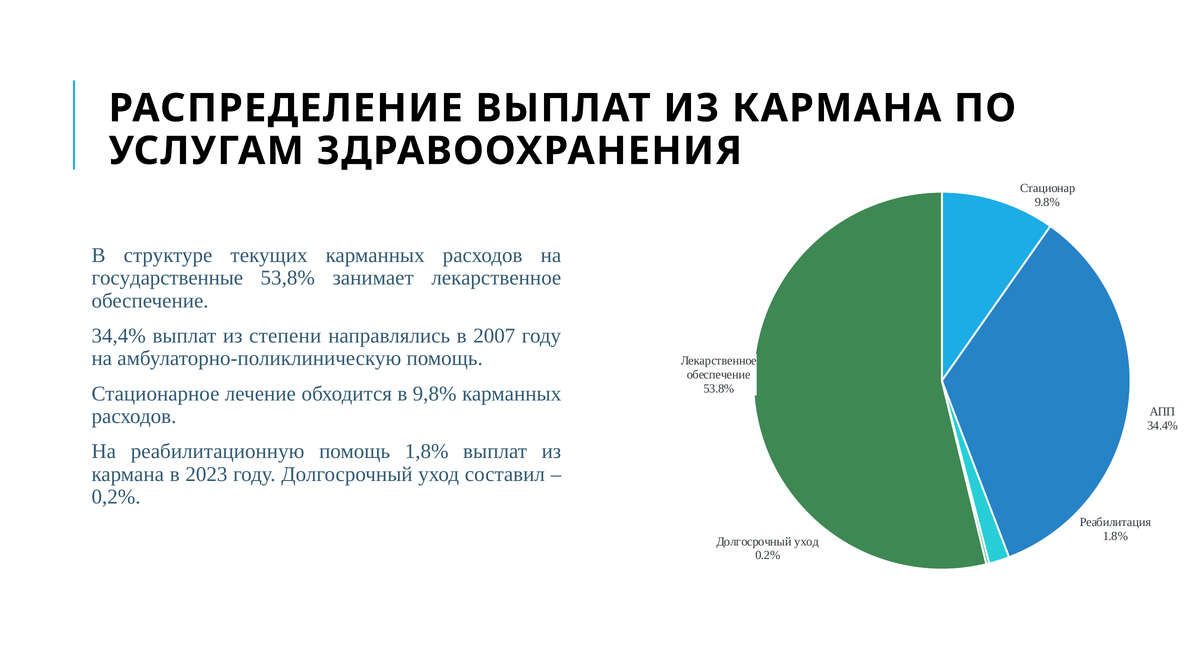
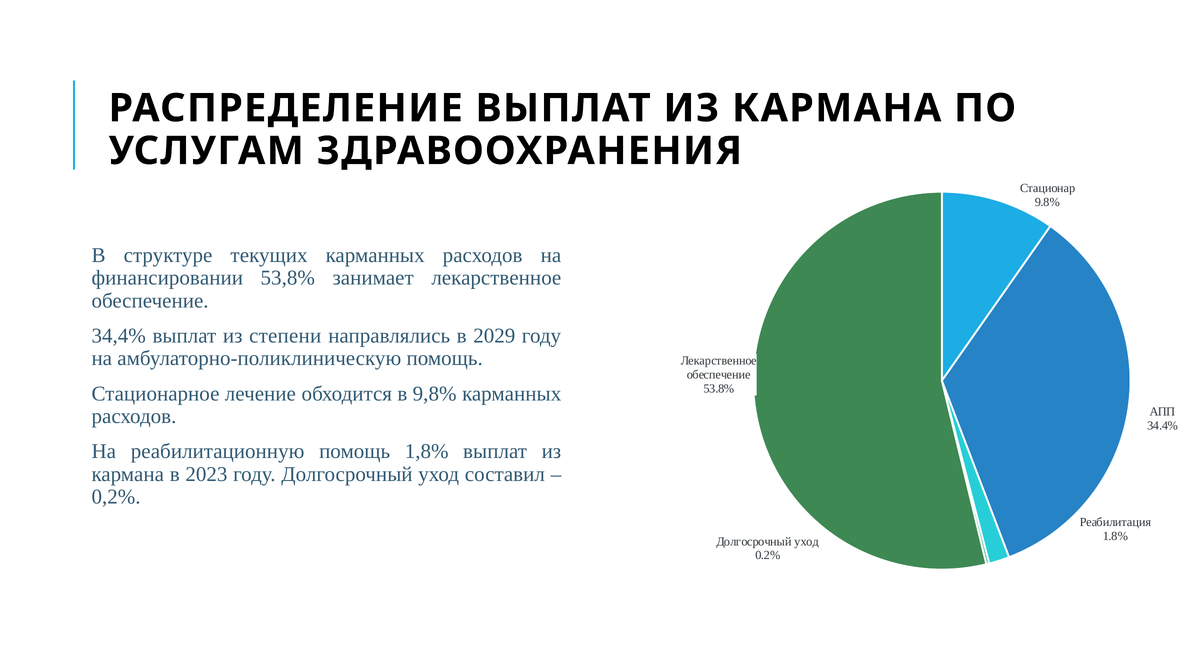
государственные: государственные -> финансировании
2007: 2007 -> 2029
